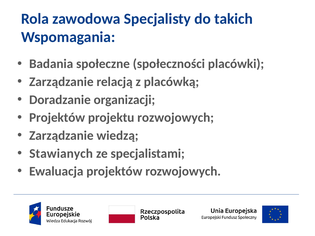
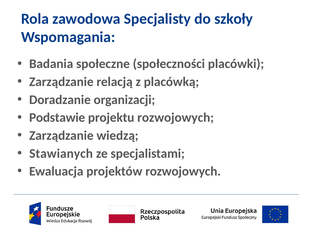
takich: takich -> szkoły
Projektów at (57, 118): Projektów -> Podstawie
